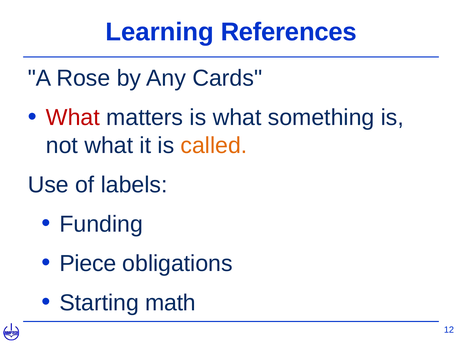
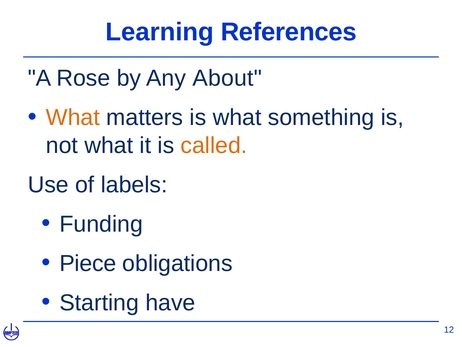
Cards: Cards -> About
What at (73, 118) colour: red -> orange
math: math -> have
